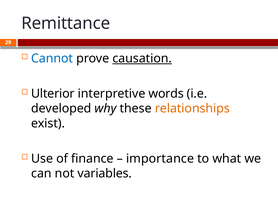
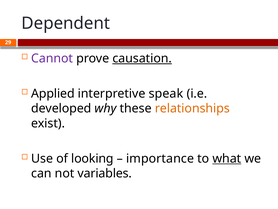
Remittance: Remittance -> Dependent
Cannot colour: blue -> purple
Ulterior: Ulterior -> Applied
words: words -> speak
finance: finance -> looking
what underline: none -> present
